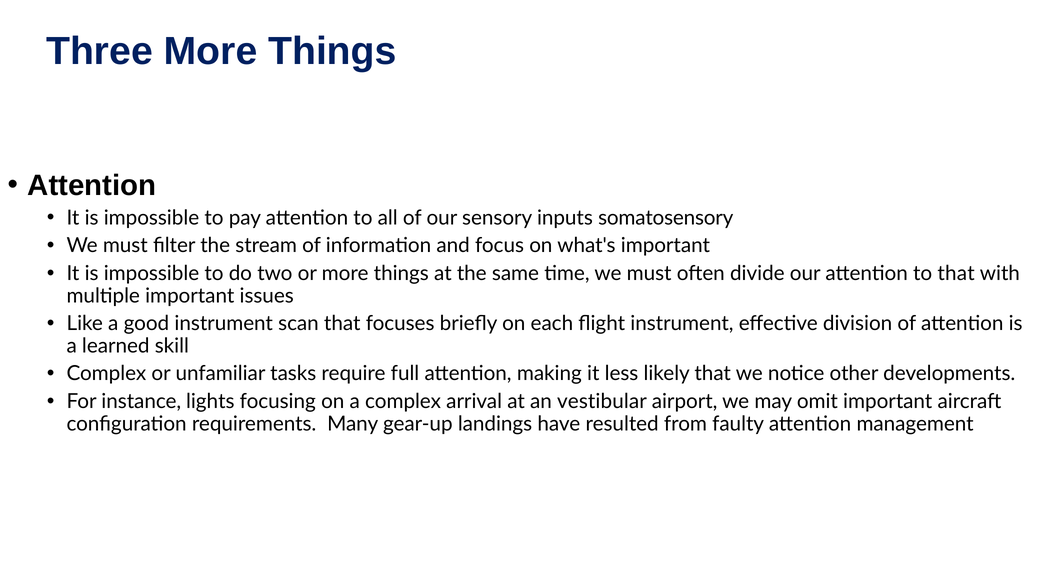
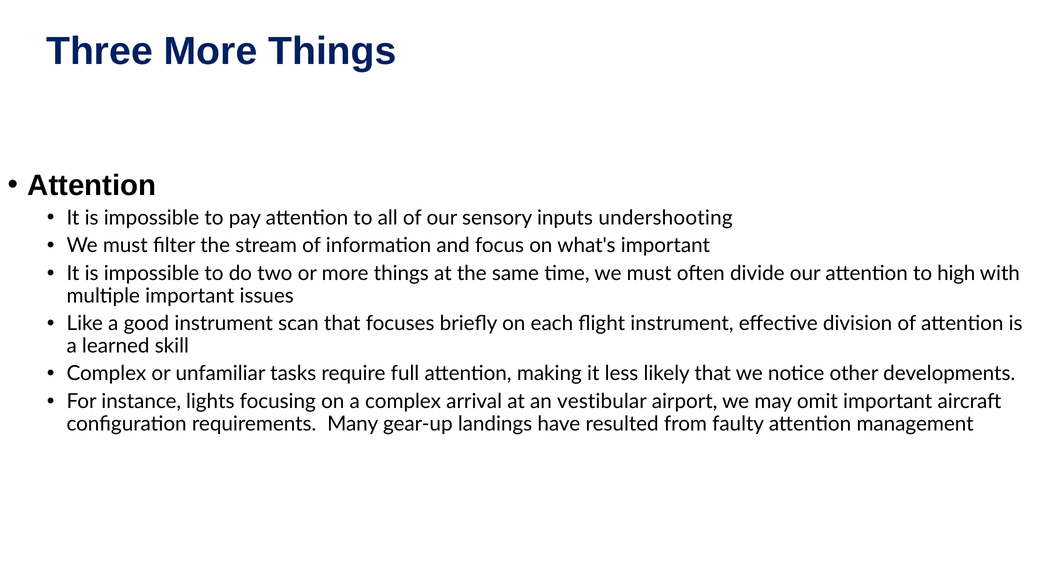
somatosensory: somatosensory -> undershooting
to that: that -> high
